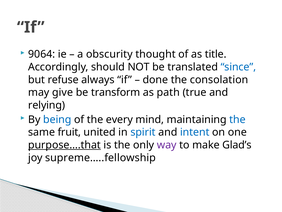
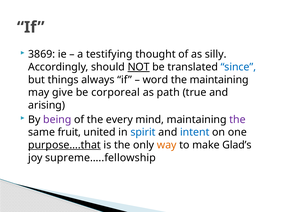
9064: 9064 -> 3869
obscurity: obscurity -> testifying
title: title -> silly
NOT underline: none -> present
refuse: refuse -> things
done: done -> word
the consolation: consolation -> maintaining
transform: transform -> corporeal
relying: relying -> arising
being colour: blue -> purple
the at (238, 119) colour: blue -> purple
way colour: purple -> orange
